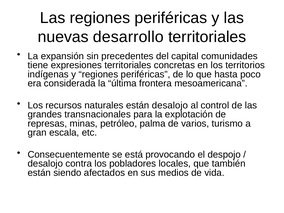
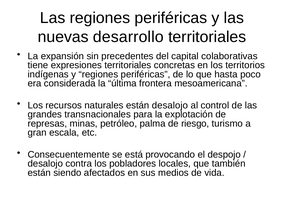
comunidades: comunidades -> colaborativas
varios: varios -> riesgo
